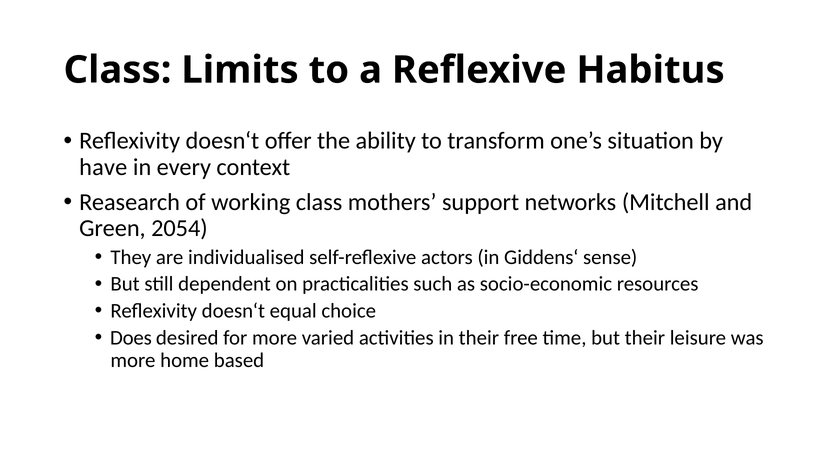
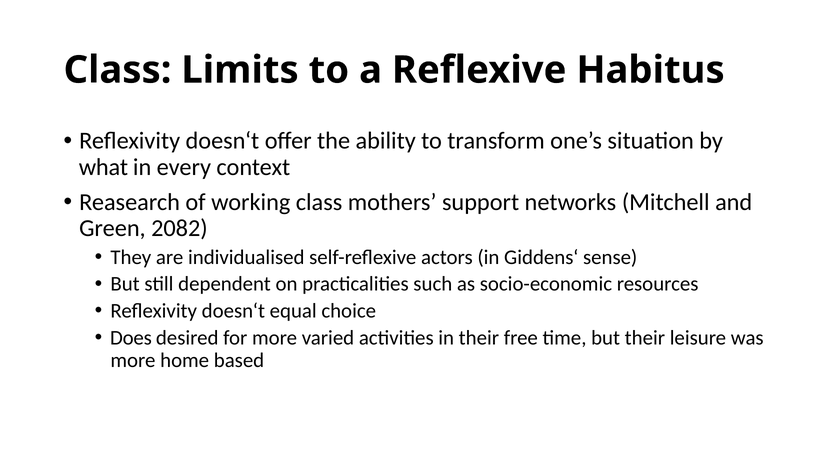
have: have -> what
2054: 2054 -> 2082
